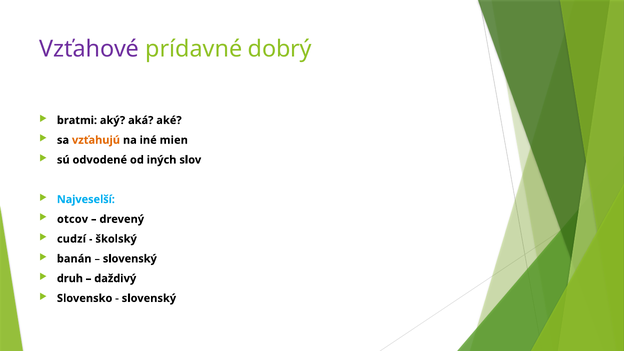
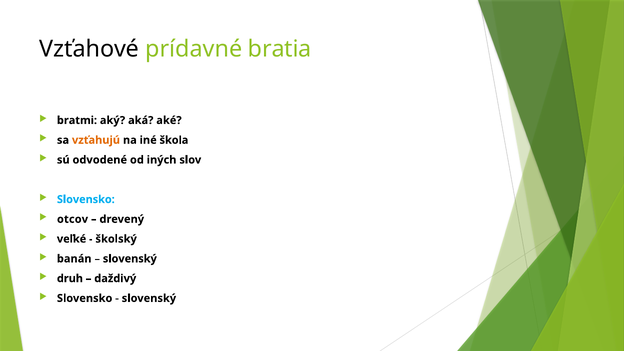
Vzťahové colour: purple -> black
dobrý: dobrý -> bratia
mien: mien -> škola
Najveselší at (86, 199): Najveselší -> Slovensko
cudzí: cudzí -> veľké
